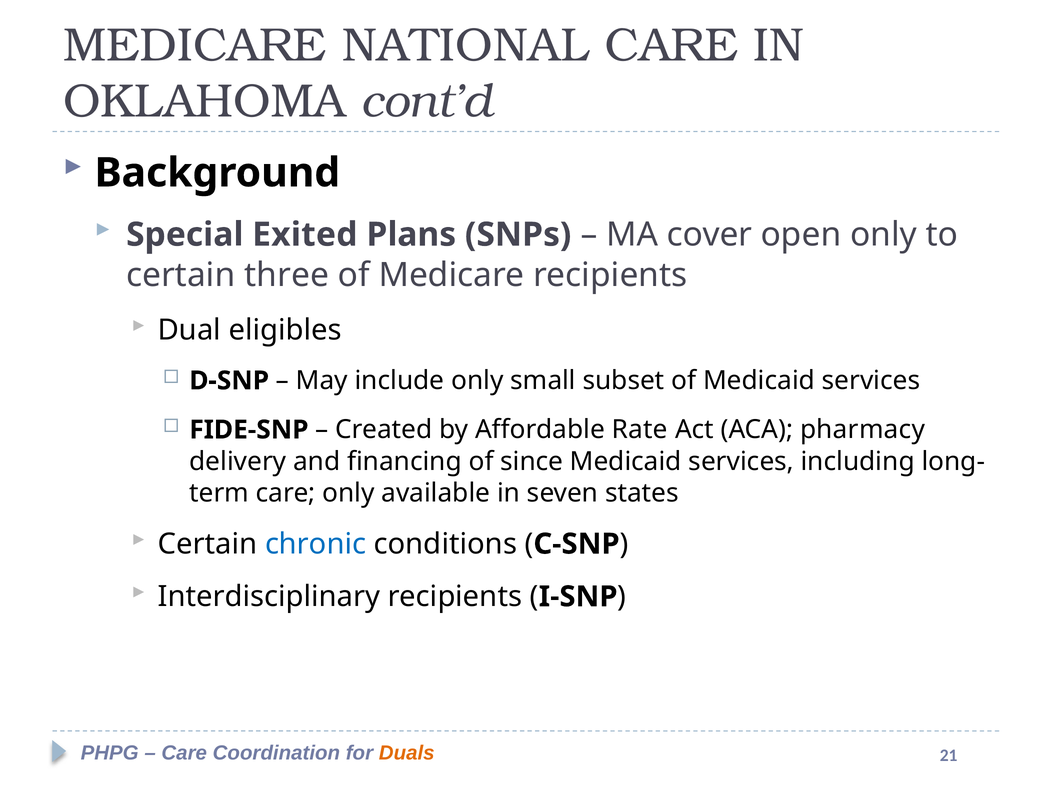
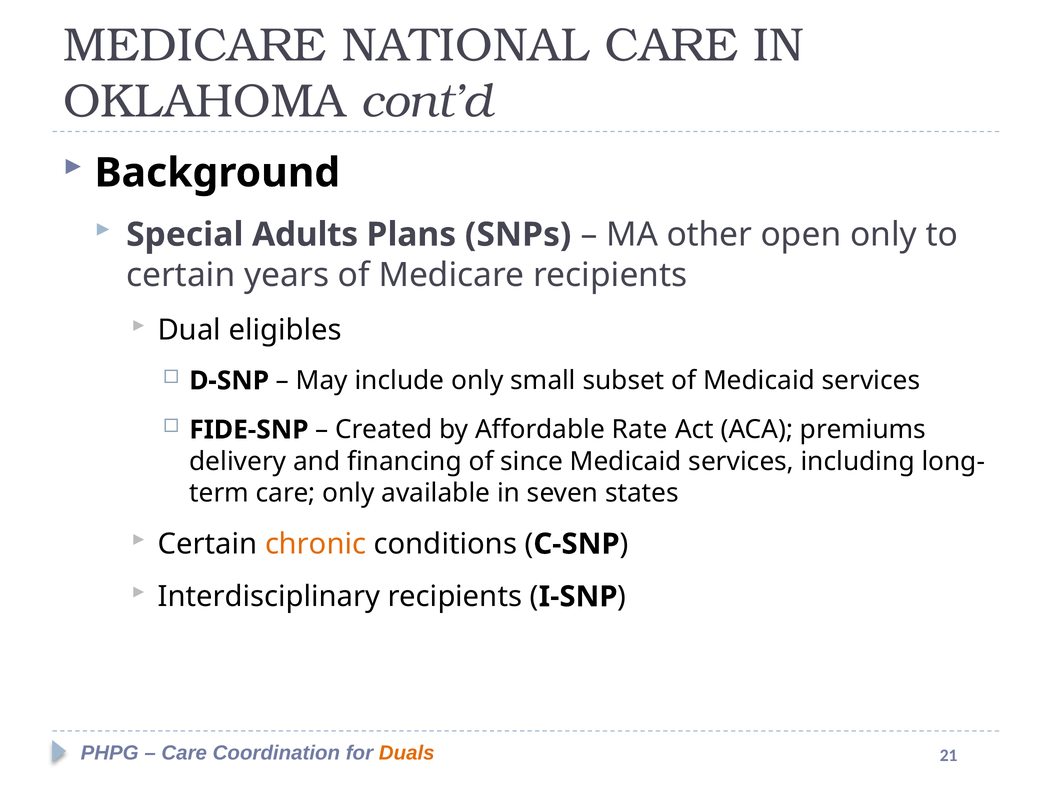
Exited: Exited -> Adults
cover: cover -> other
three: three -> years
pharmacy: pharmacy -> premiums
chronic colour: blue -> orange
